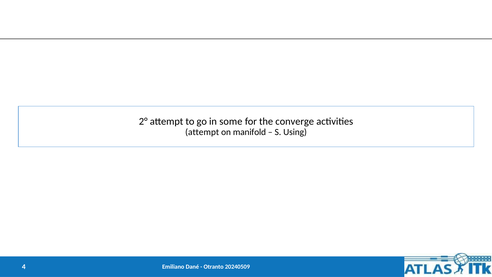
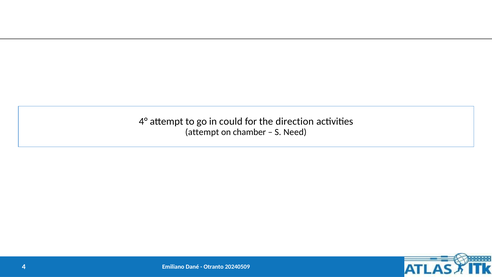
2°: 2° -> 4°
some: some -> could
converge: converge -> direction
manifold: manifold -> chamber
Using: Using -> Need
